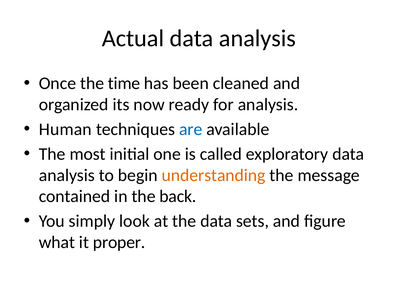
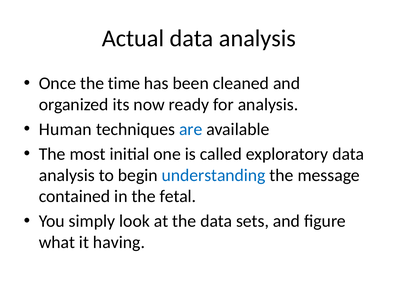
understanding colour: orange -> blue
back: back -> fetal
proper: proper -> having
